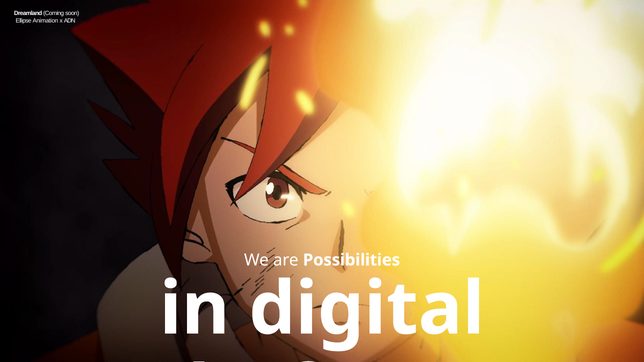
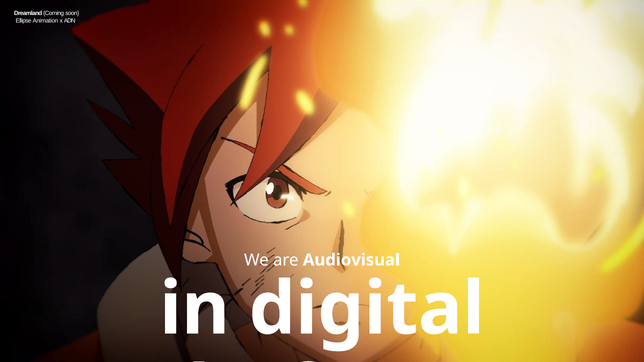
Possibilities: Possibilities -> Audiovisual
